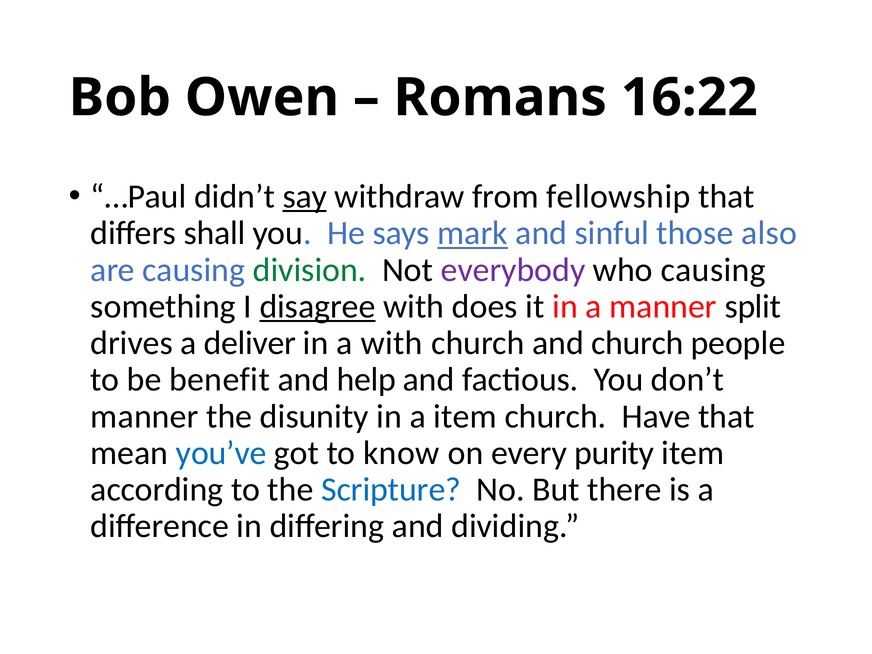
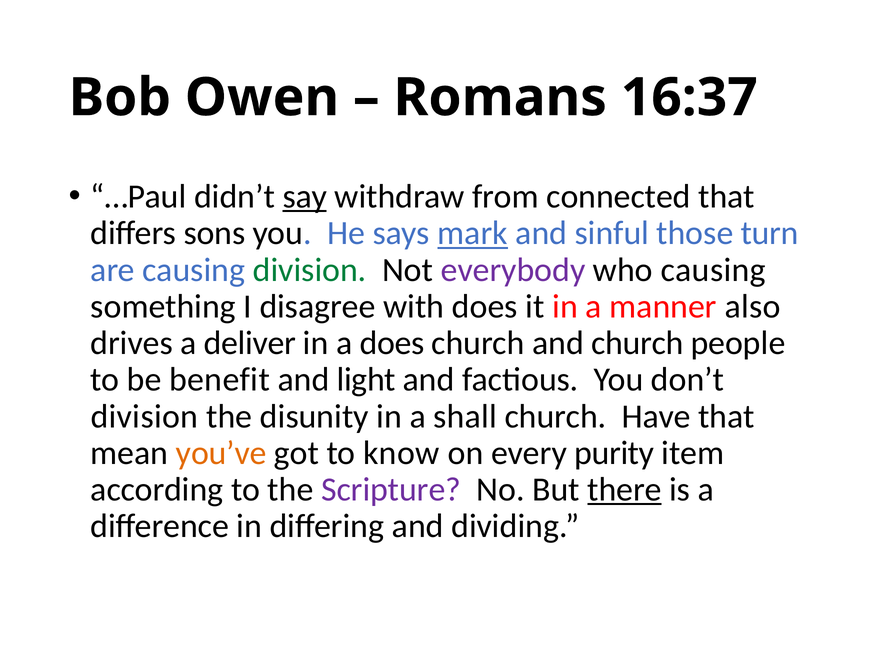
16:22: 16:22 -> 16:37
fellowship: fellowship -> connected
shall: shall -> sons
also: also -> turn
disagree underline: present -> none
split: split -> also
a with: with -> does
help: help -> light
manner at (145, 416): manner -> division
a item: item -> shall
you’ve colour: blue -> orange
Scripture colour: blue -> purple
there underline: none -> present
